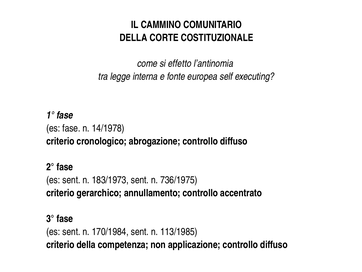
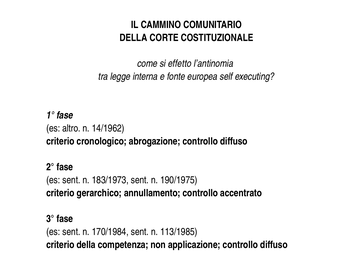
es fase: fase -> altro
14/1978: 14/1978 -> 14/1962
736/1975: 736/1975 -> 190/1975
